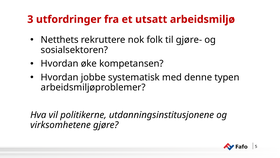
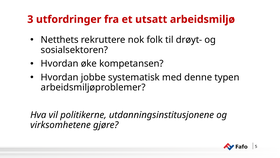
gjøre-: gjøre- -> drøyt-
